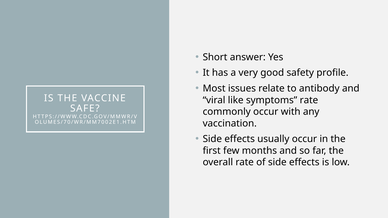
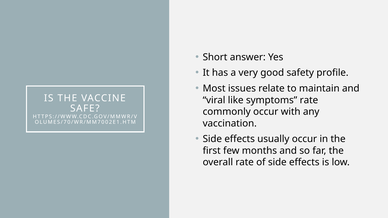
antibody: antibody -> maintain
